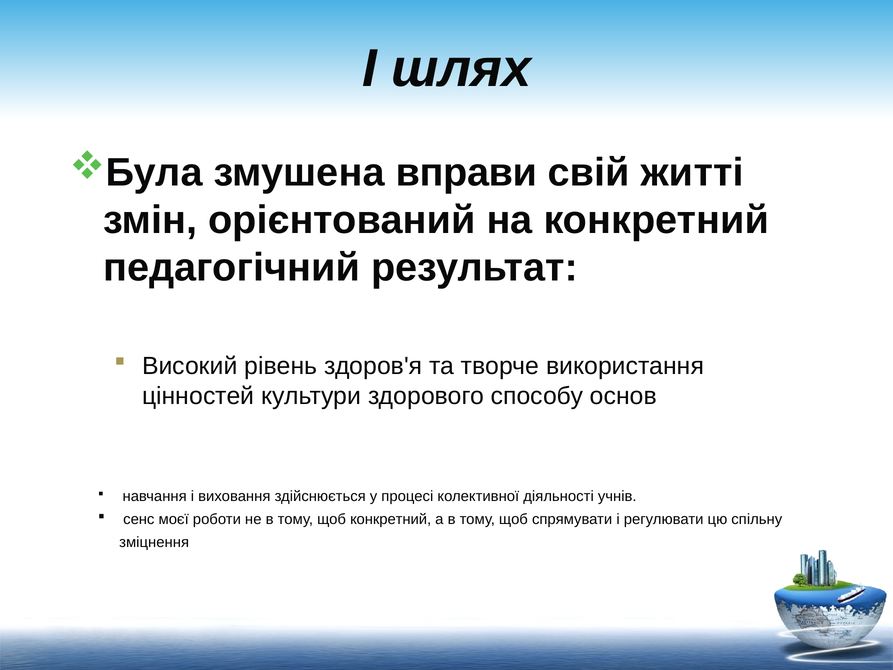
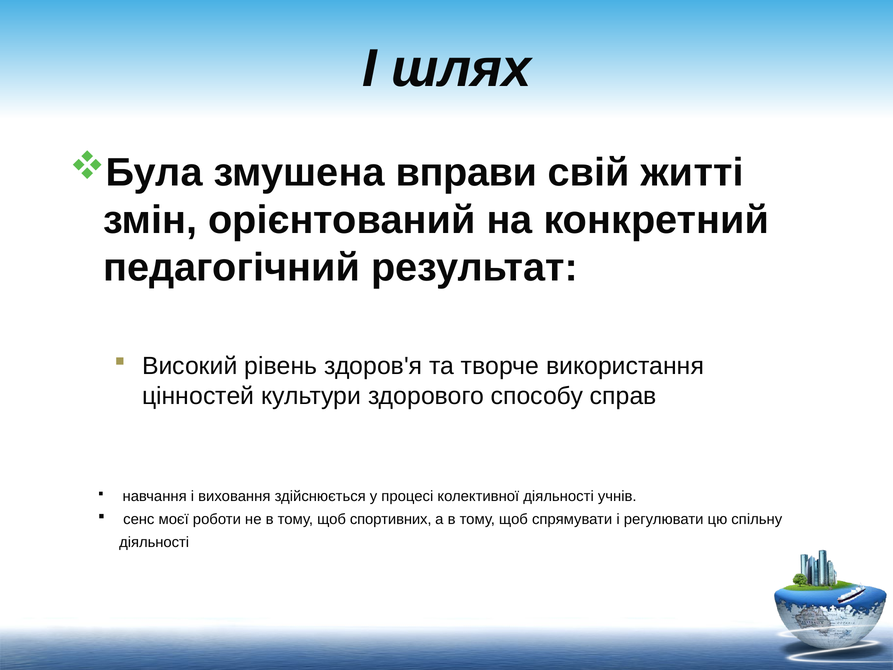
основ: основ -> справ
щоб конкретний: конкретний -> спортивних
зміцнення at (154, 542): зміцнення -> діяльності
